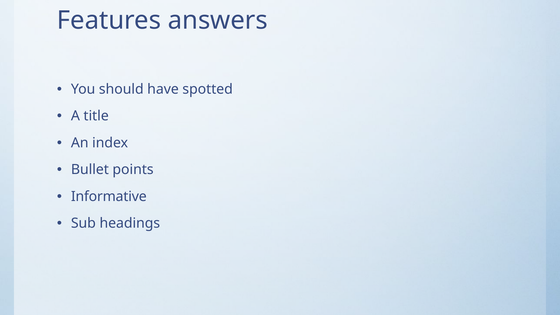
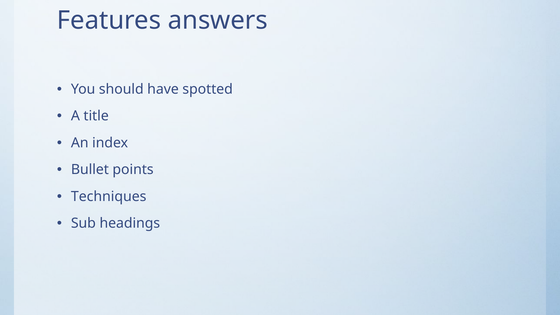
Informative: Informative -> Techniques
